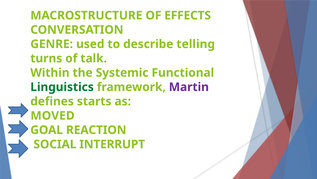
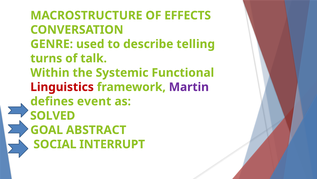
Linguistics colour: green -> red
starts: starts -> event
MOVED: MOVED -> SOLVED
REACTION: REACTION -> ABSTRACT
